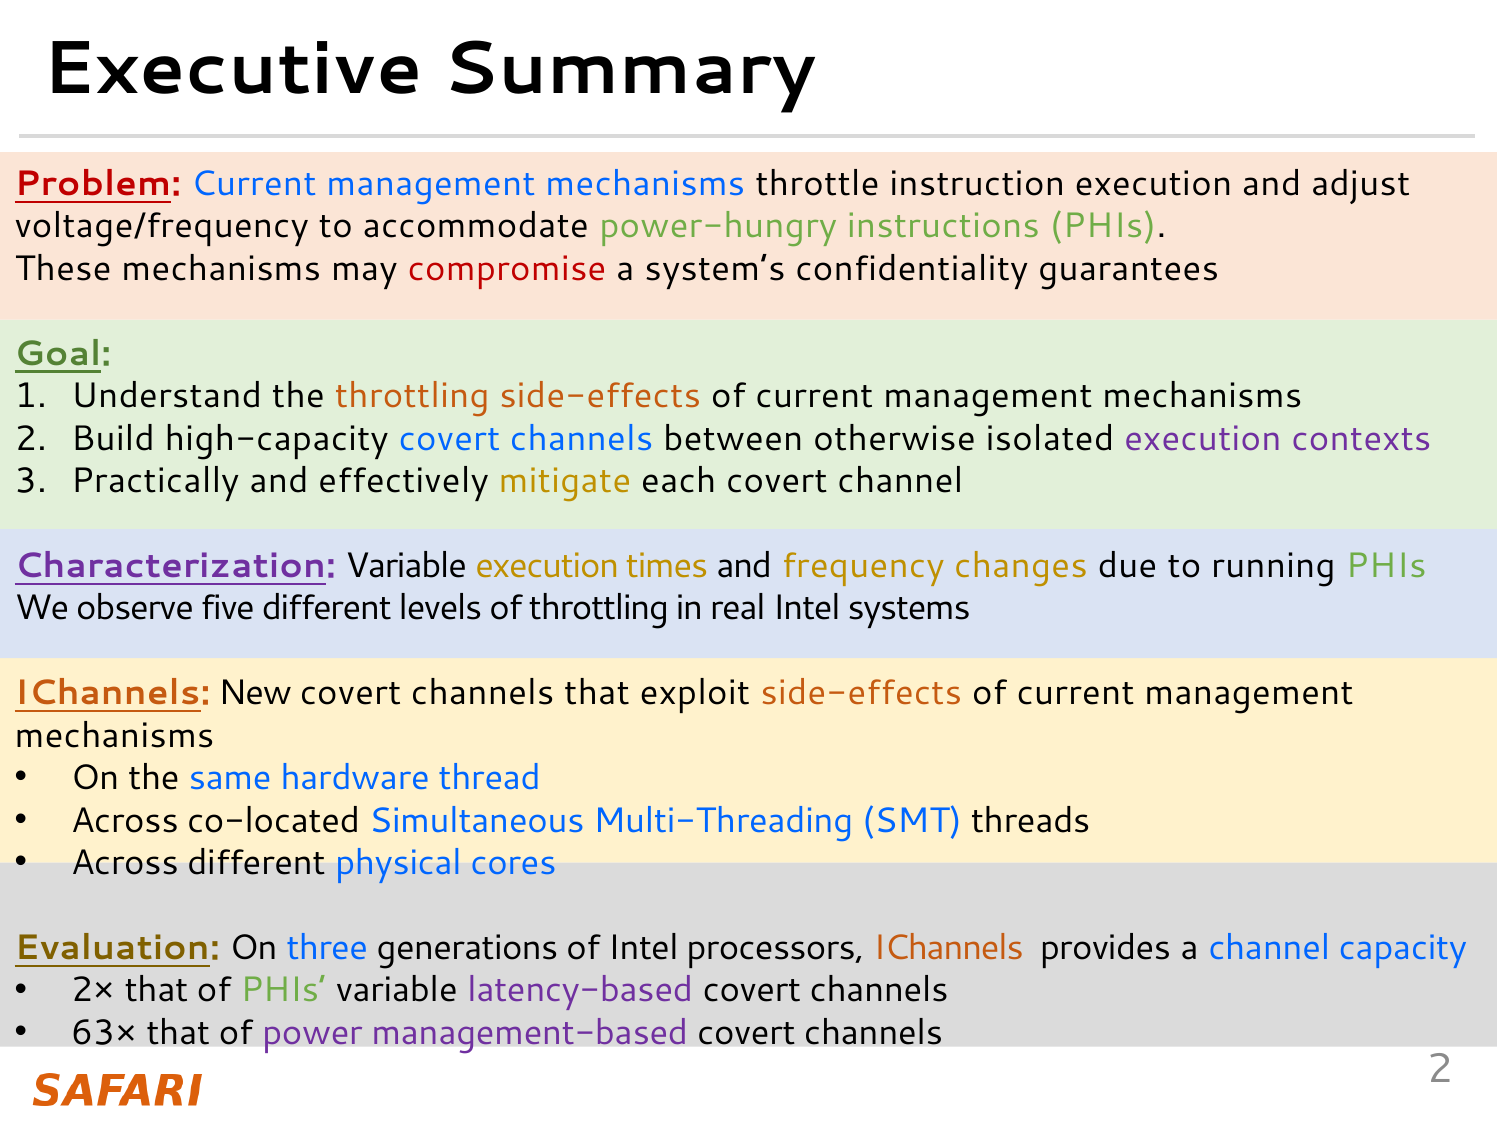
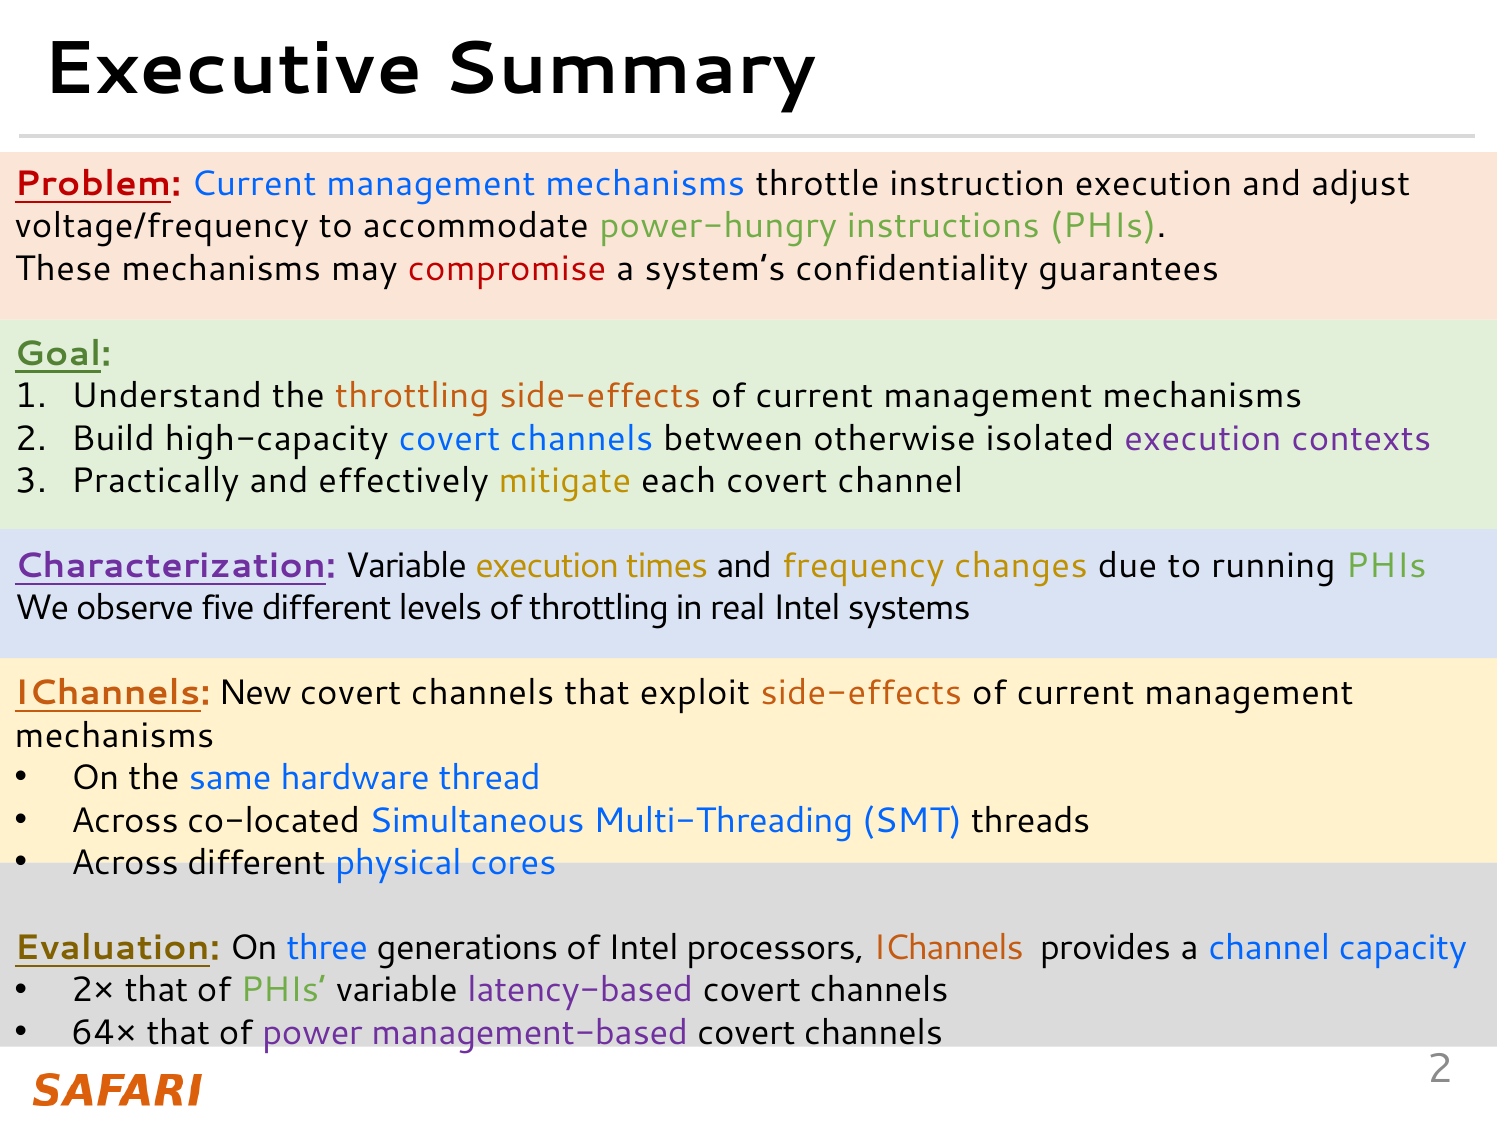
63×: 63× -> 64×
